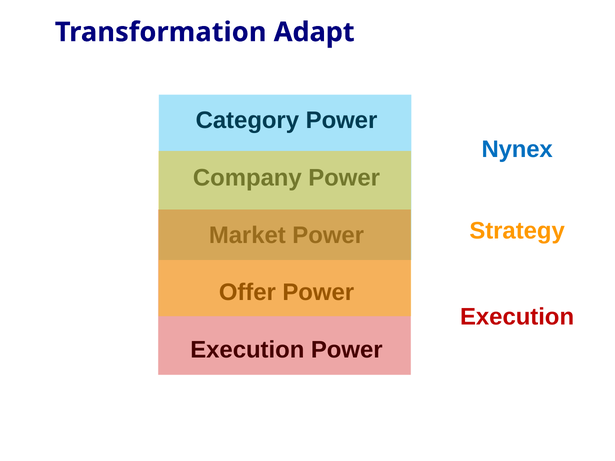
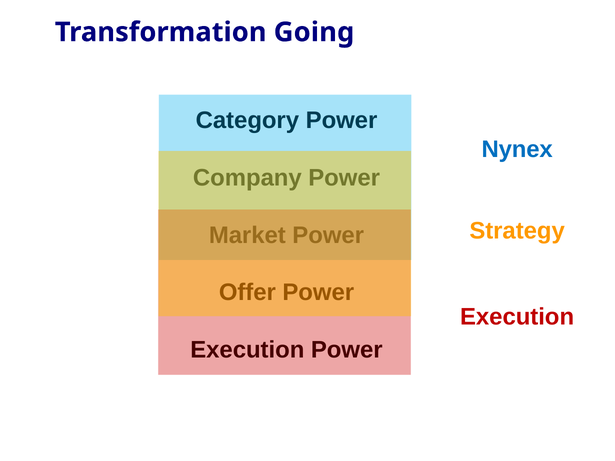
Adapt: Adapt -> Going
